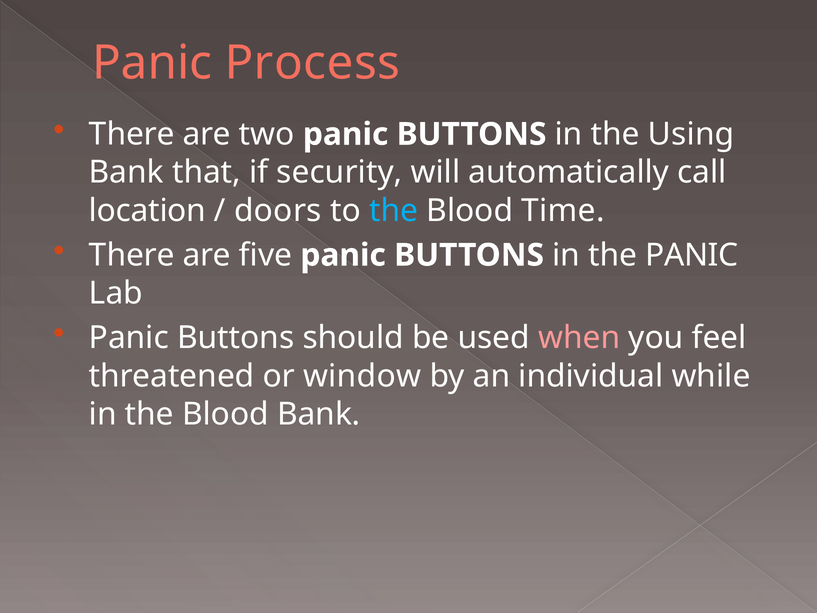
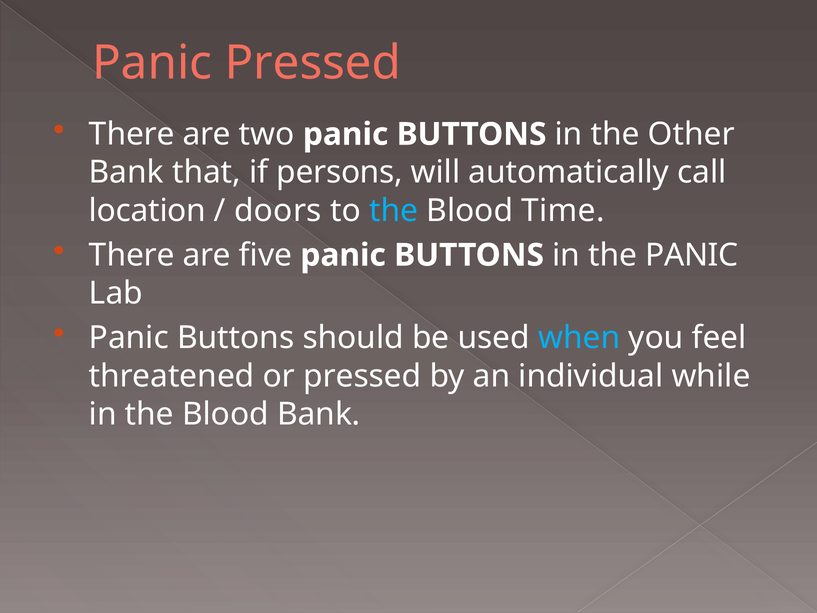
Panic Process: Process -> Pressed
Using: Using -> Other
security: security -> persons
when colour: pink -> light blue
or window: window -> pressed
